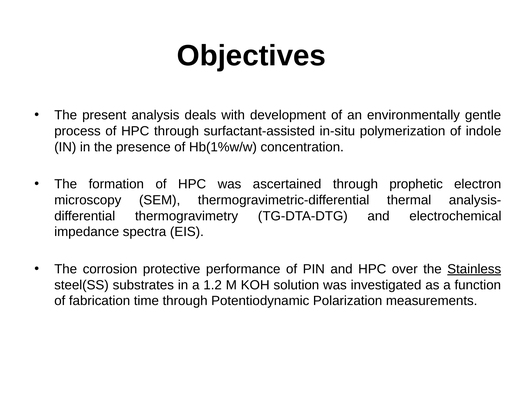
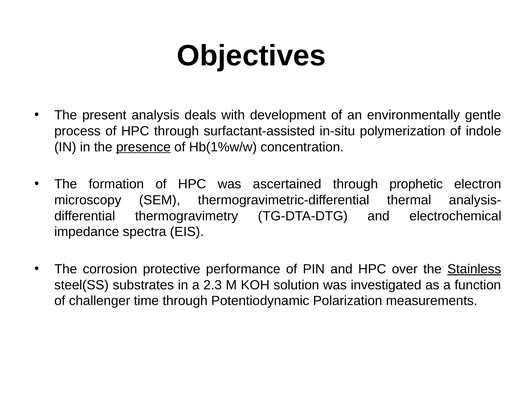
presence underline: none -> present
1.2: 1.2 -> 2.3
fabrication: fabrication -> challenger
